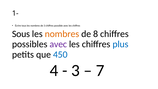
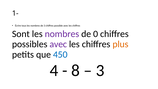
Sous: Sous -> Sont
nombres at (62, 34) colour: orange -> purple
8: 8 -> 0
plus colour: blue -> orange
3 at (75, 70): 3 -> 8
7 at (100, 70): 7 -> 3
